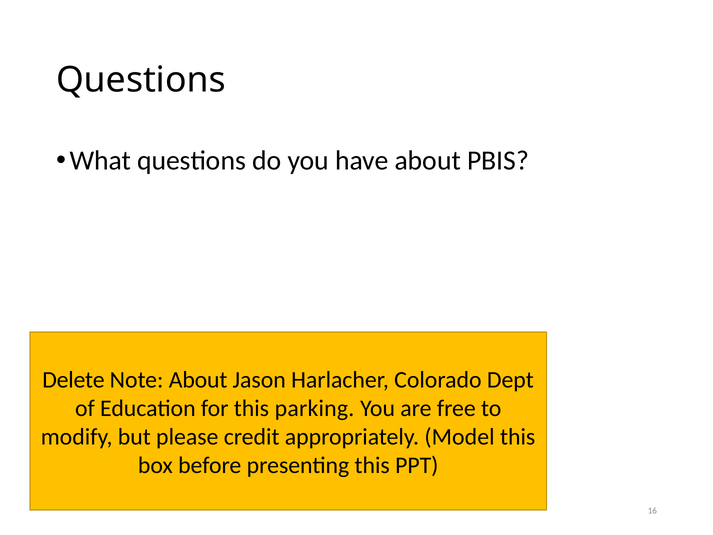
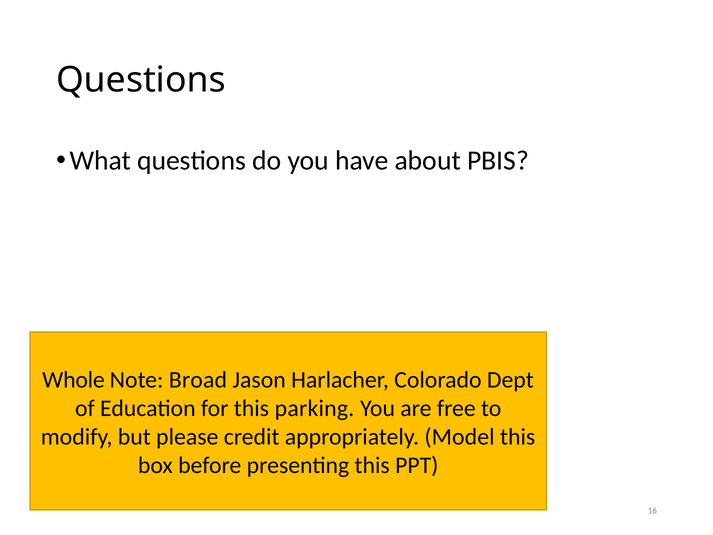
Delete: Delete -> Whole
Note About: About -> Broad
